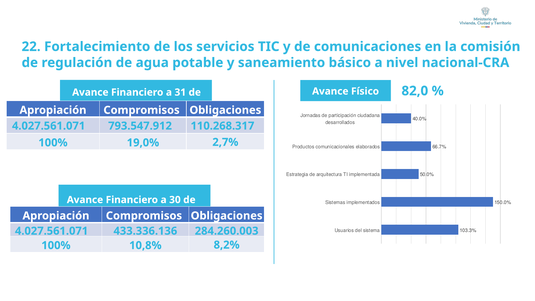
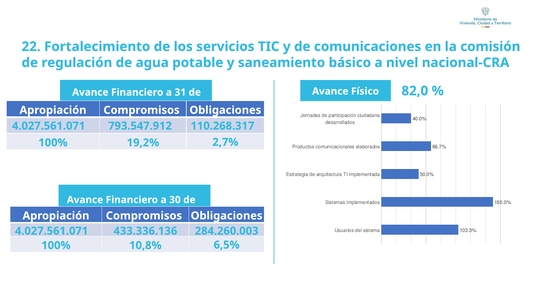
19,0%: 19,0% -> 19,2%
8,2%: 8,2% -> 6,5%
